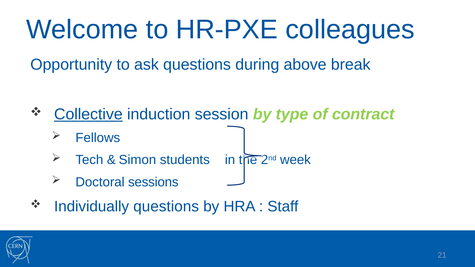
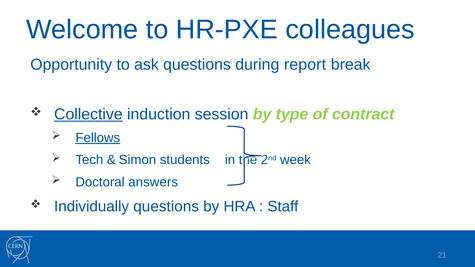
above: above -> report
Fellows underline: none -> present
sessions: sessions -> answers
